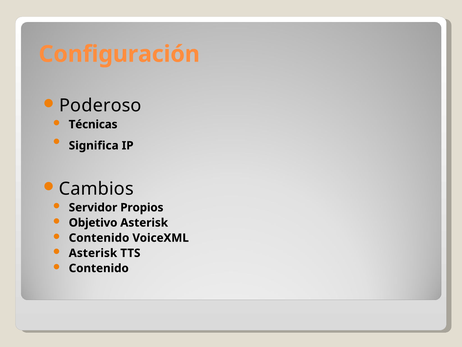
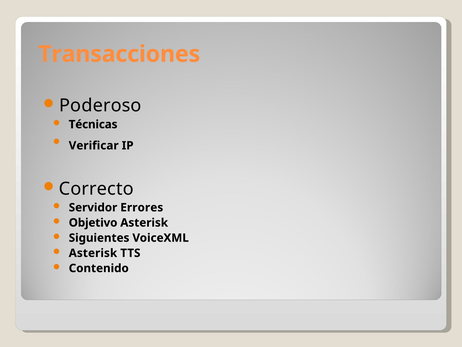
Configuración: Configuración -> Transacciones
Significa: Significa -> Verificar
Cambios: Cambios -> Correcto
Propios: Propios -> Errores
Contenido at (99, 238): Contenido -> Siguientes
